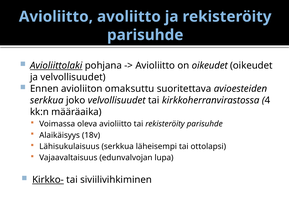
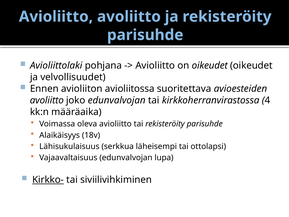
Avioliittolaki underline: present -> none
omaksuttu: omaksuttu -> avioliitossa
serkkua at (47, 100): serkkua -> avoliitto
joko velvollisuudet: velvollisuudet -> edunvalvojan
